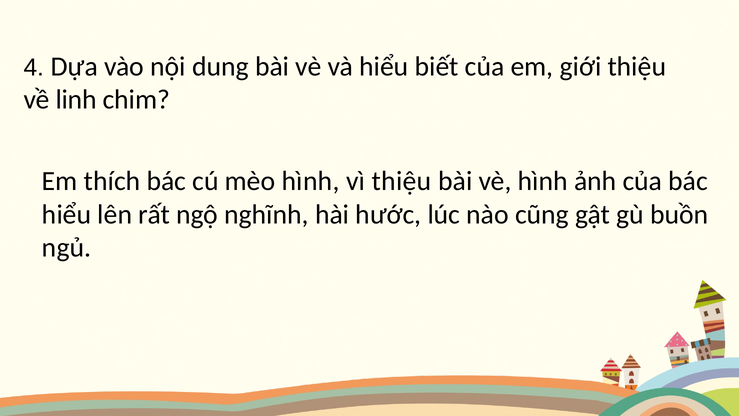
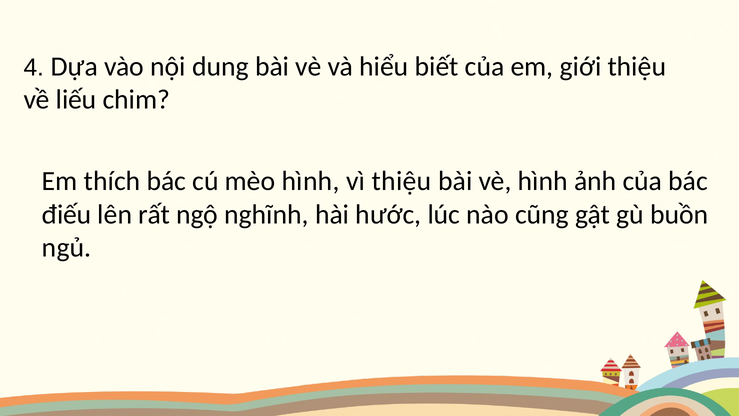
linh: linh -> liếu
hiểu at (67, 214): hiểu -> điếu
